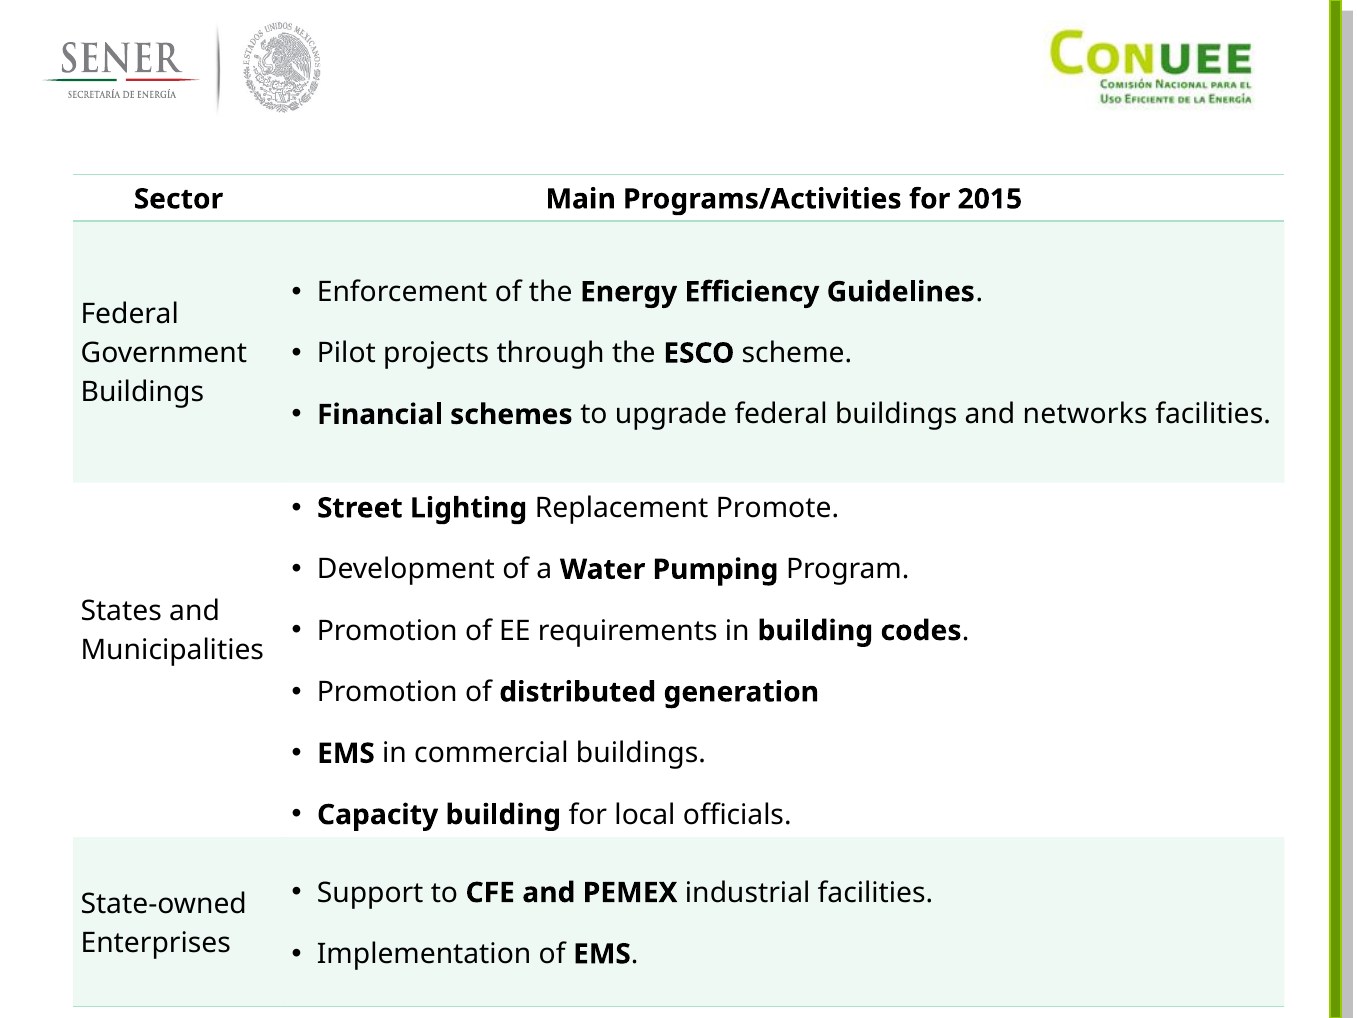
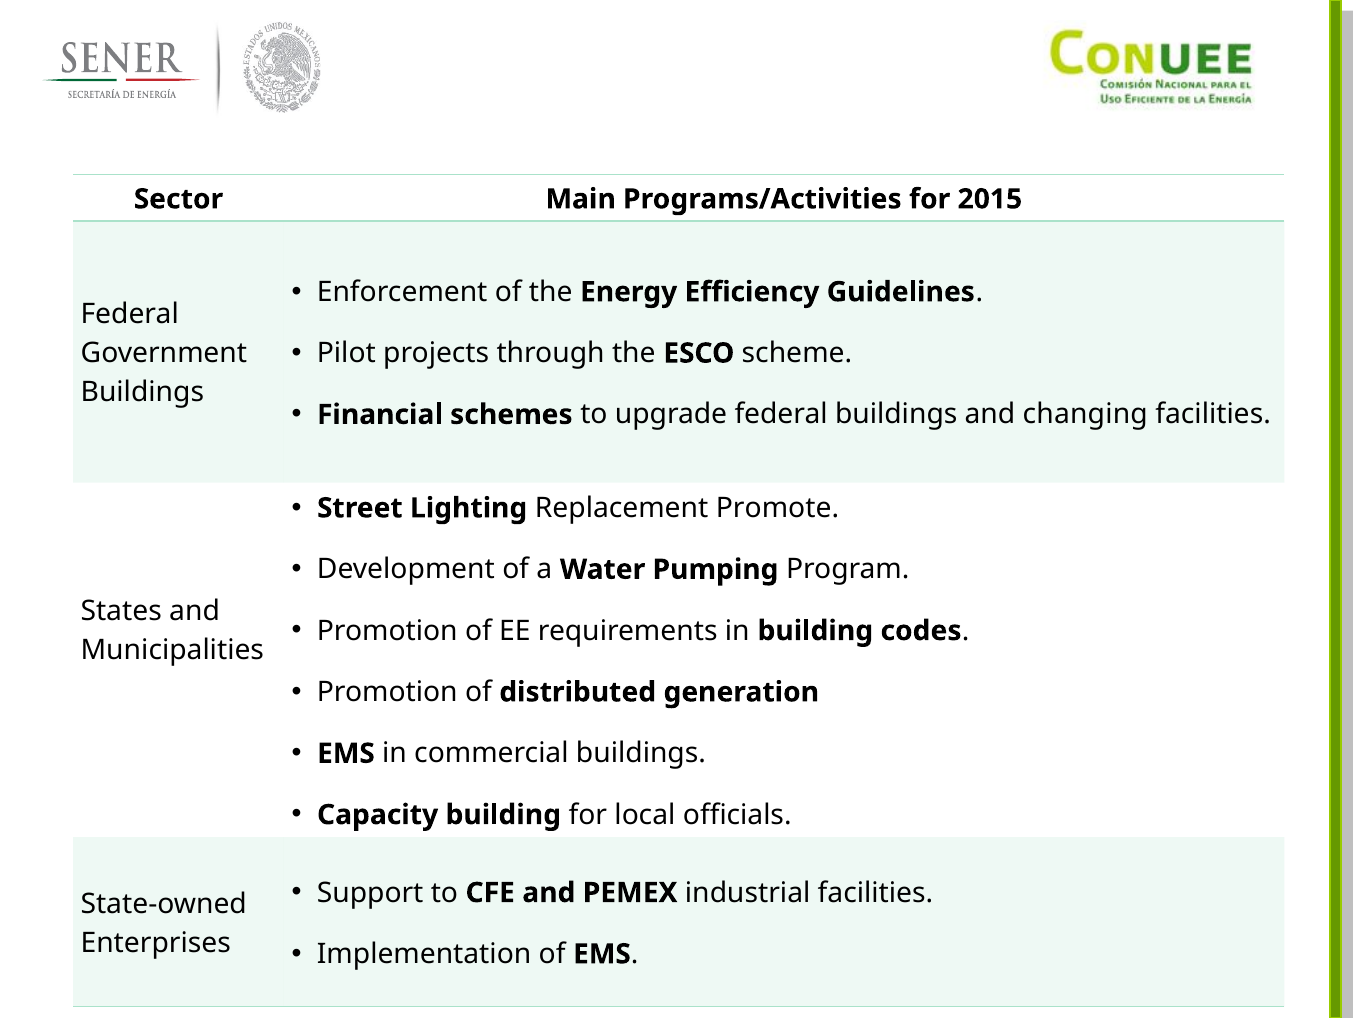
networks: networks -> changing
